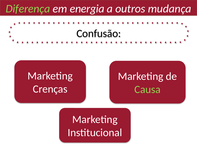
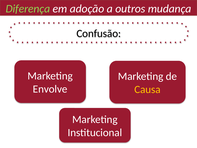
energia: energia -> adoção
Crenças: Crenças -> Envolve
Causa colour: light green -> yellow
